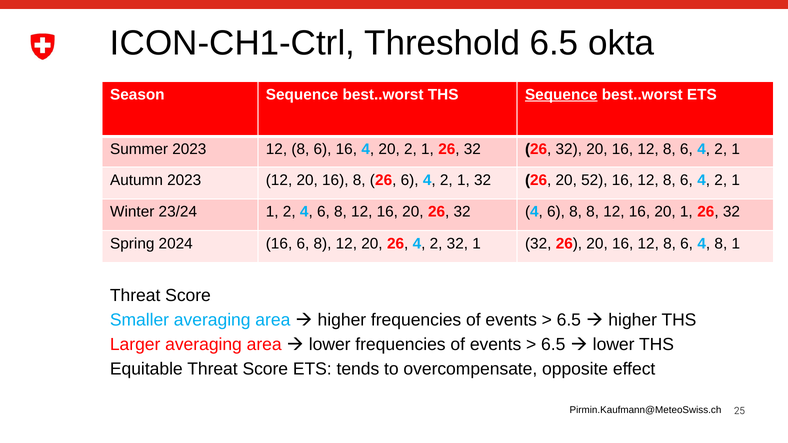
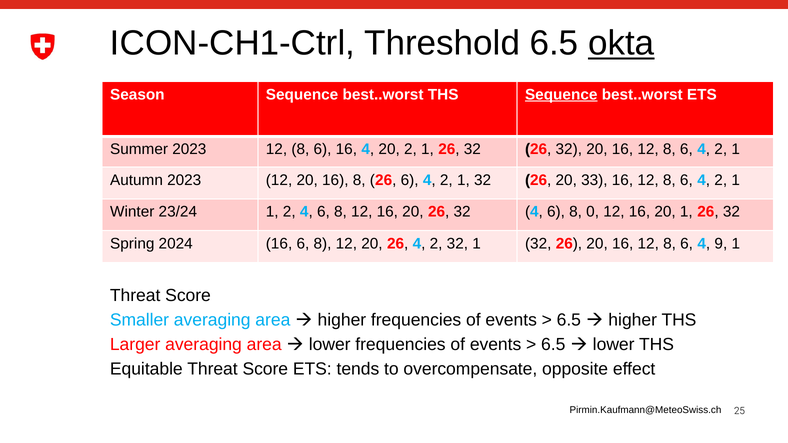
okta underline: none -> present
52: 52 -> 33
8 8: 8 -> 0
4 8: 8 -> 9
